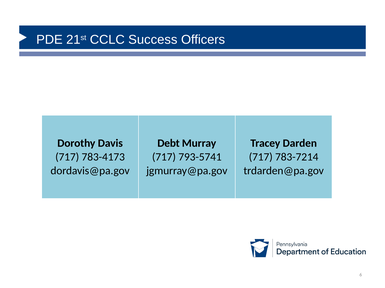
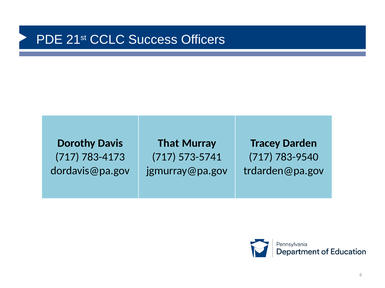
Debt: Debt -> That
793-5741: 793-5741 -> 573-5741
783-7214: 783-7214 -> 783-9540
